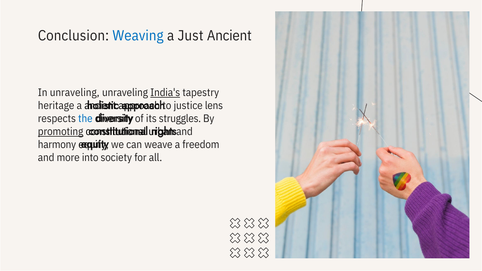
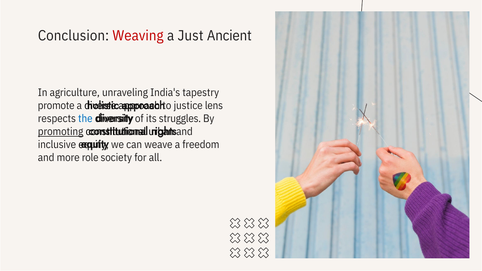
Weaving colour: blue -> red
In unraveling: unraveling -> agriculture
India's underline: present -> none
heritage: heritage -> promote
a ancient: ancient -> diverse
harmony: harmony -> inclusive
into: into -> role
